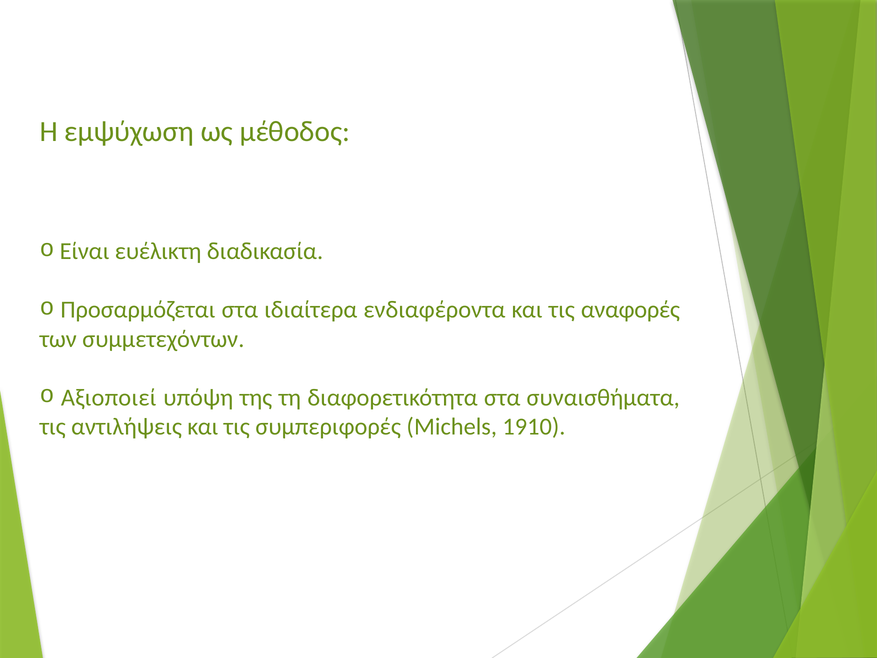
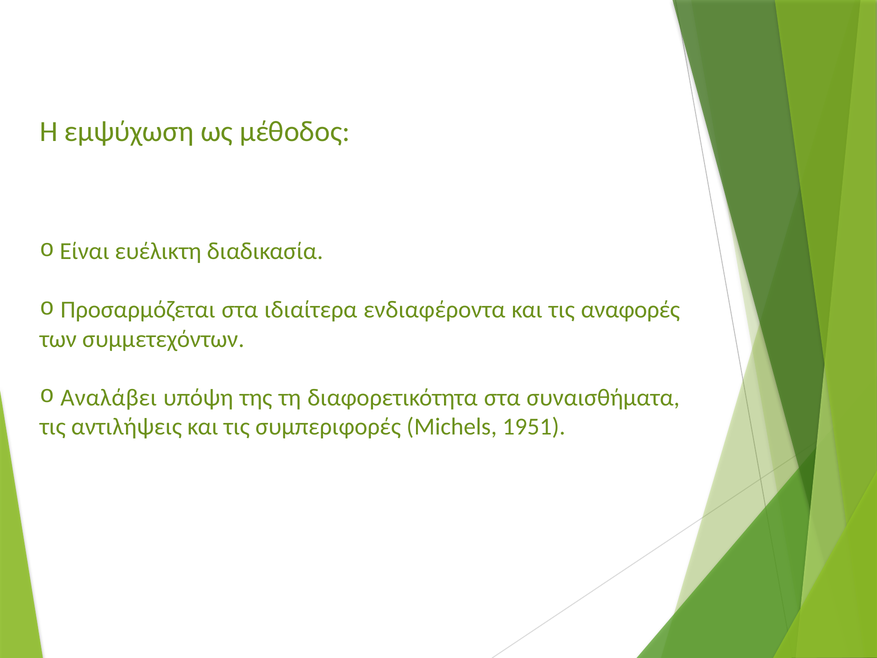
Αξιοποιεί: Αξιοποιεί -> Αναλάβει
1910: 1910 -> 1951
